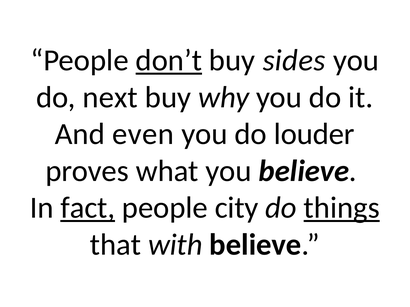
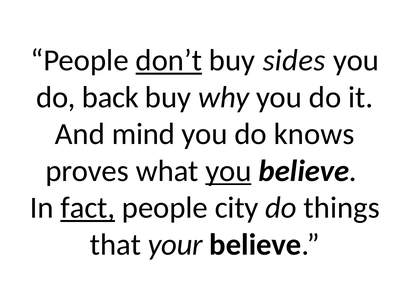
next: next -> back
even: even -> mind
louder: louder -> knows
you at (229, 171) underline: none -> present
things underline: present -> none
with: with -> your
